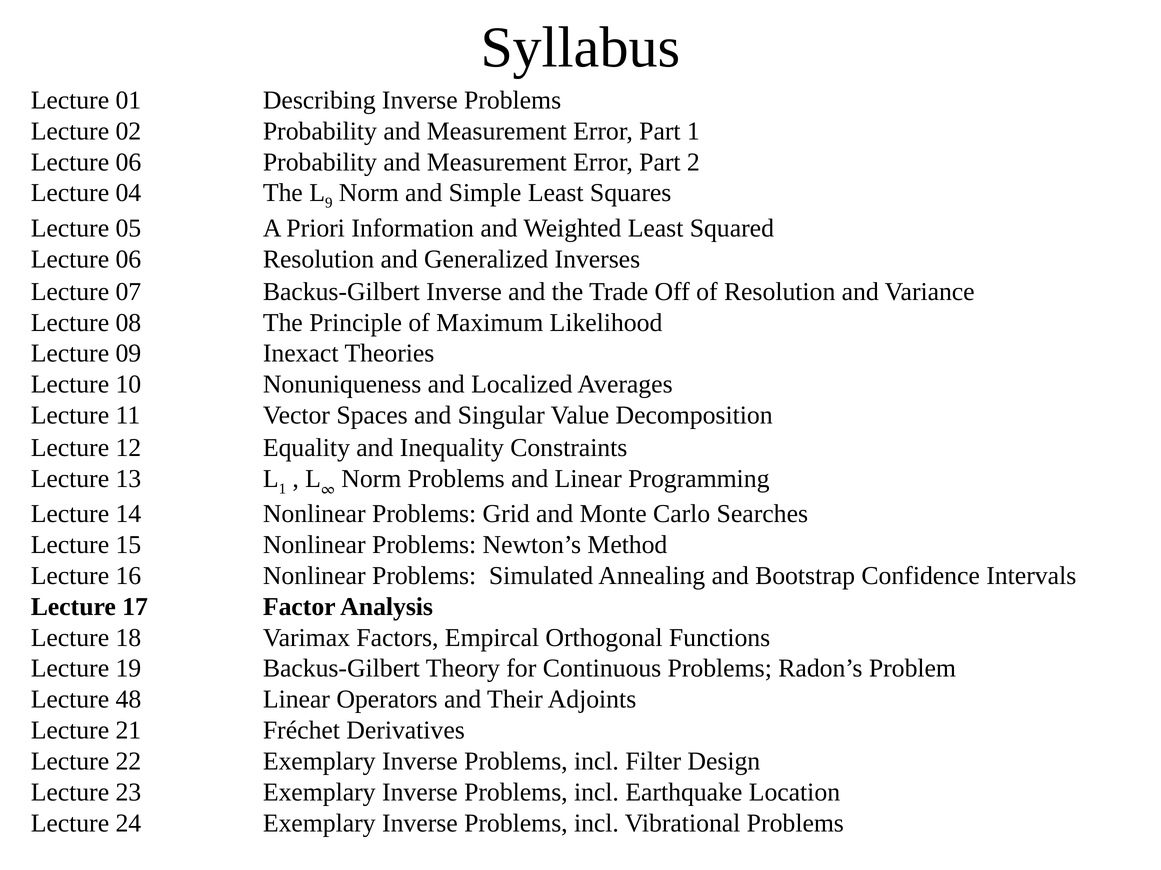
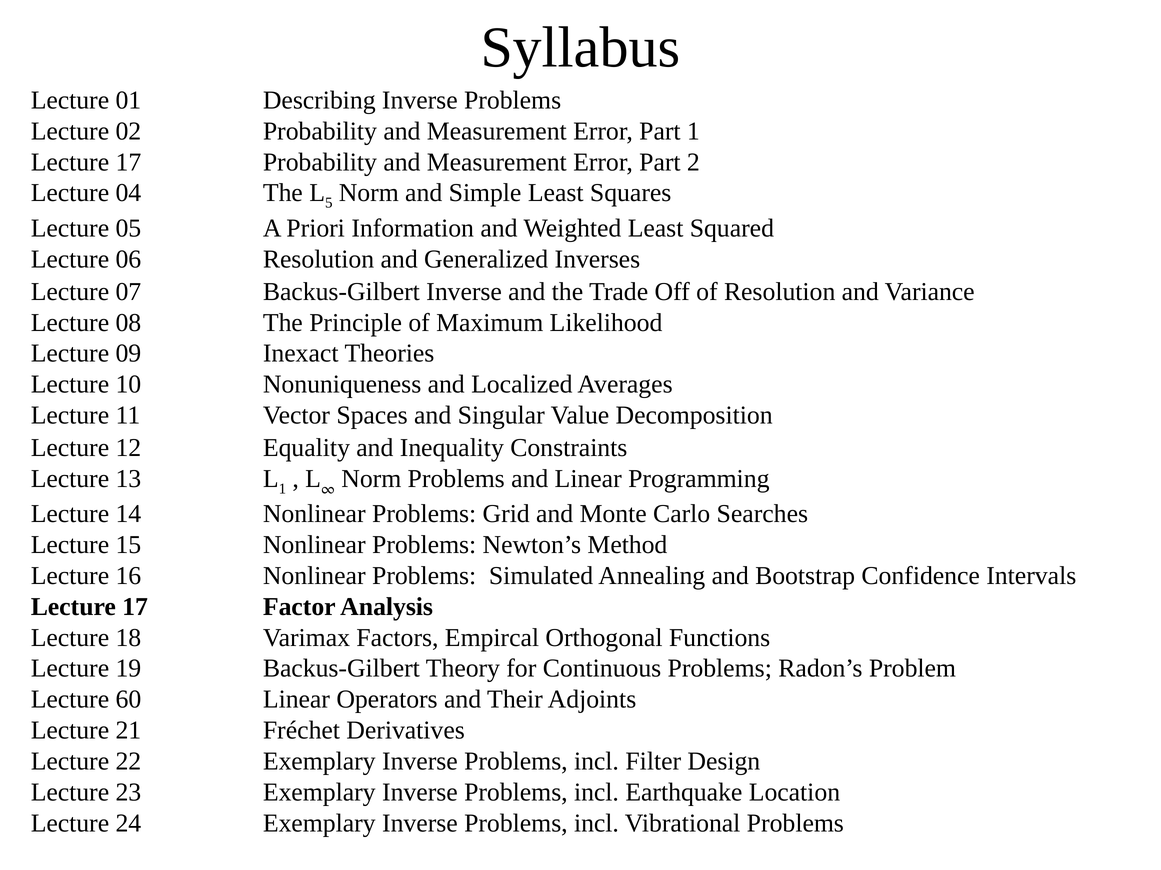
06 at (128, 162): 06 -> 17
9: 9 -> 5
48: 48 -> 60
